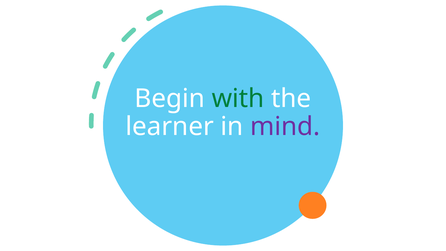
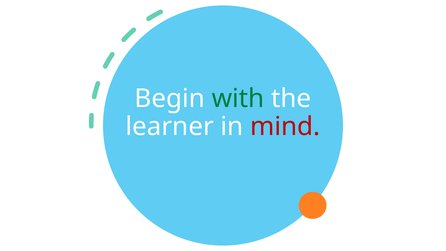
mind colour: purple -> red
